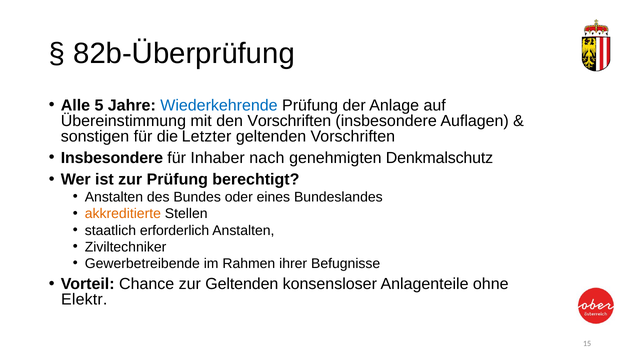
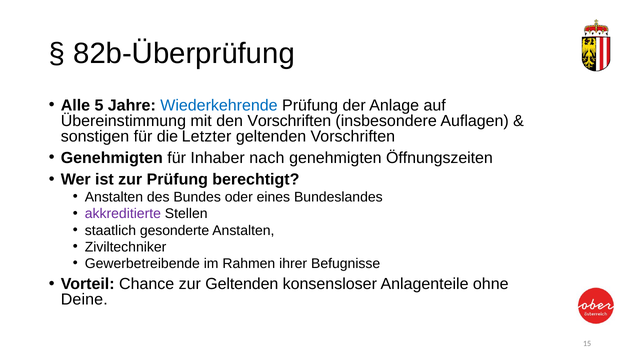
Insbesondere at (112, 158): Insbesondere -> Genehmigten
Denkmalschutz: Denkmalschutz -> Öffnungszeiten
akkreditierte colour: orange -> purple
erforderlich: erforderlich -> gesonderte
Elektr: Elektr -> Deine
